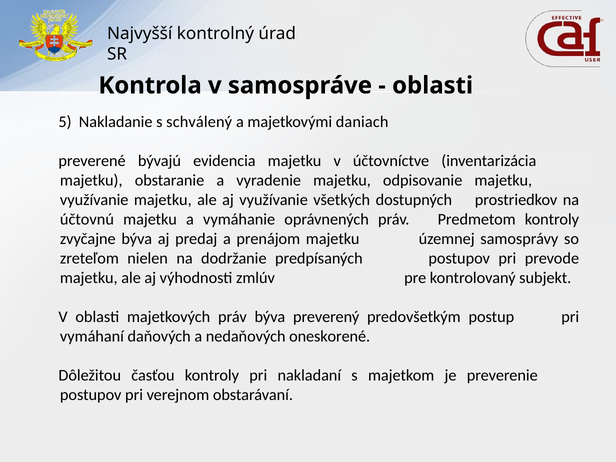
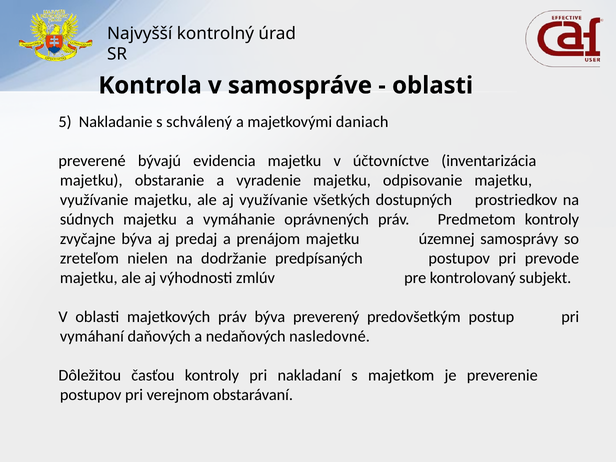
účtovnú: účtovnú -> súdnych
oneskorené: oneskorené -> nasledovné
